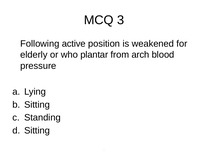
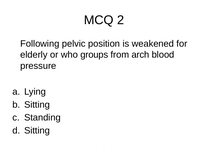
3: 3 -> 2
active: active -> pelvic
plantar: plantar -> groups
